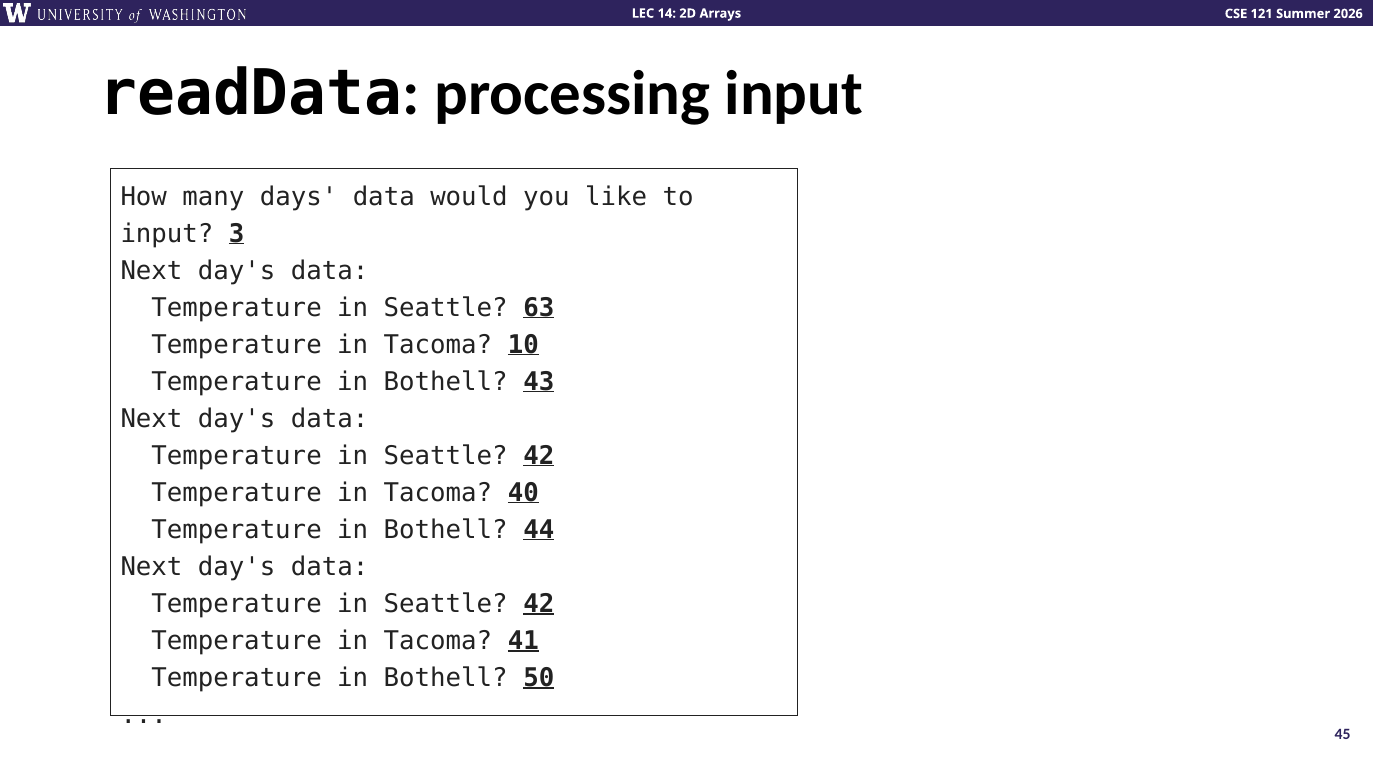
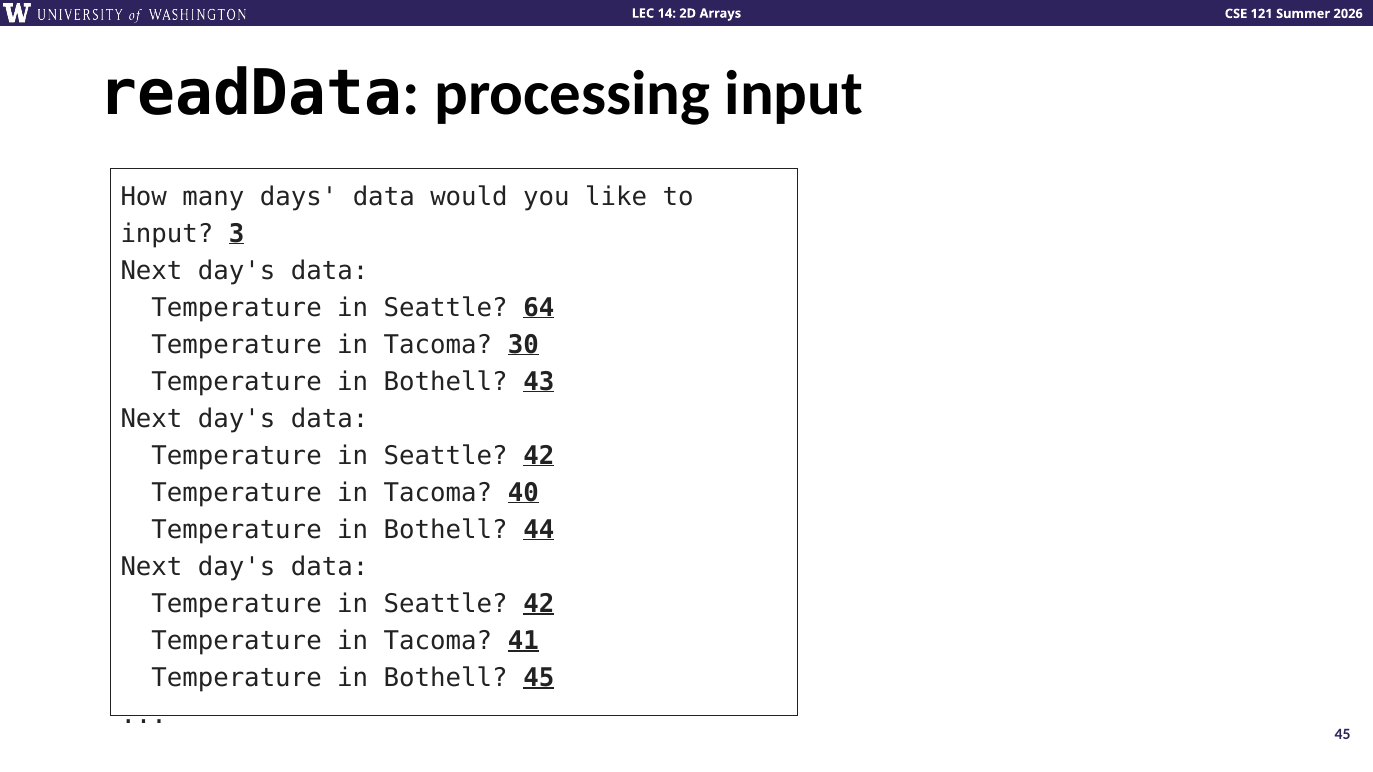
63: 63 -> 64
10: 10 -> 30
Bothell 50: 50 -> 45
